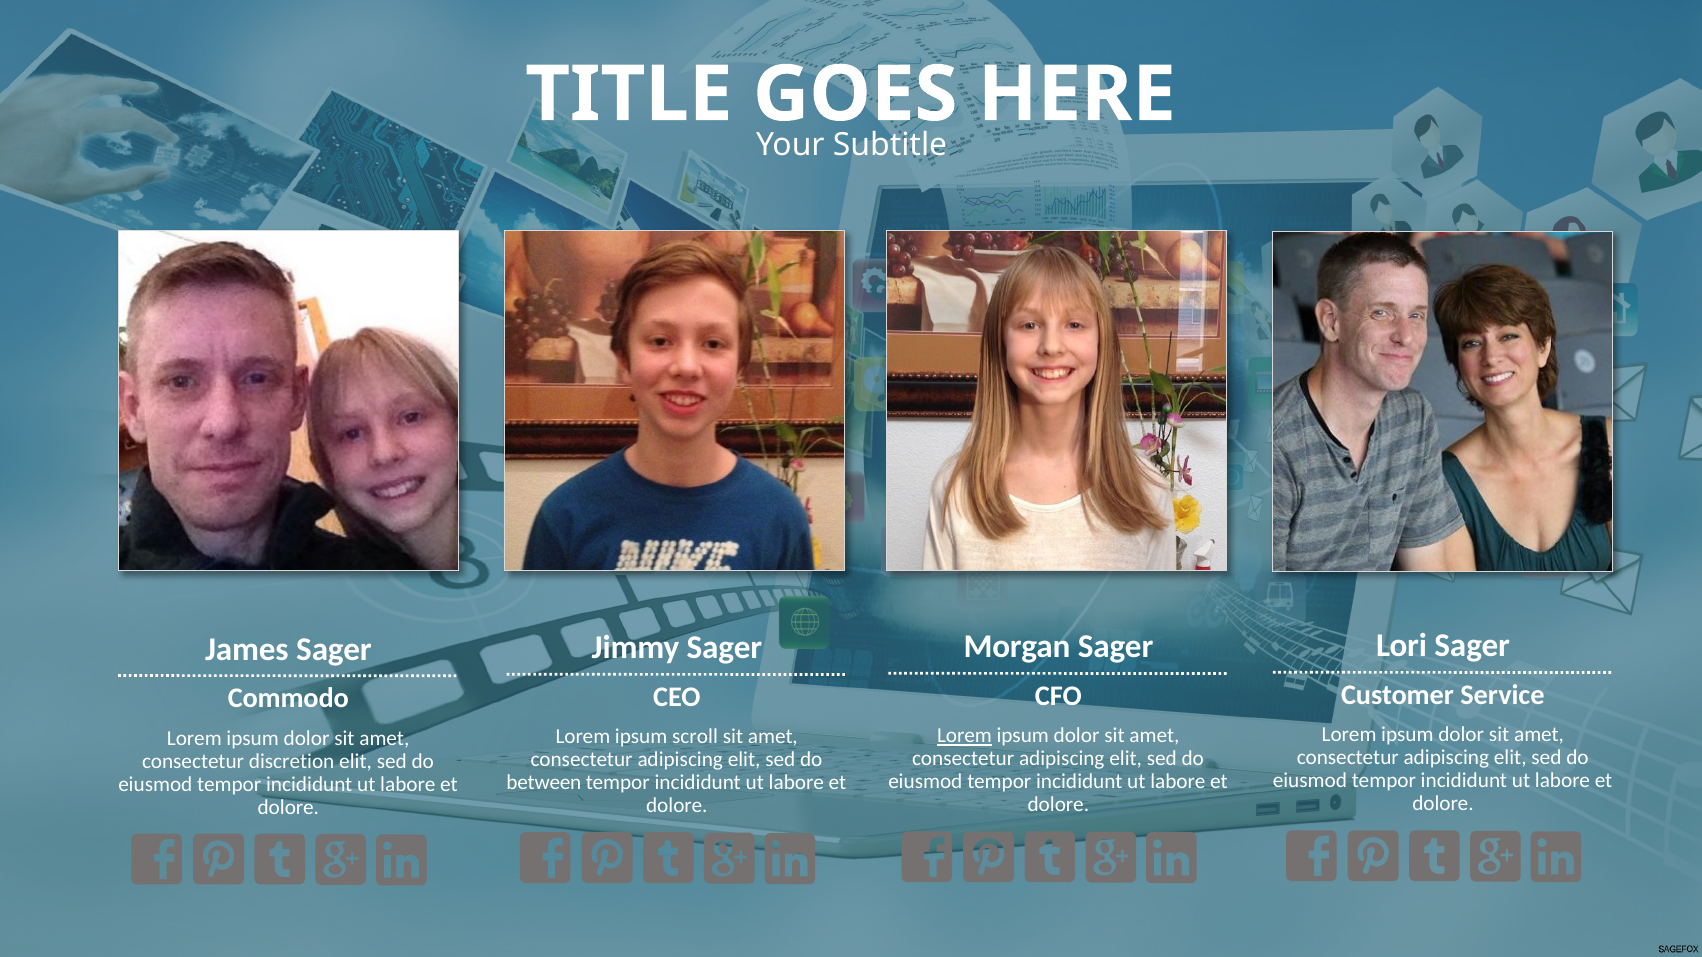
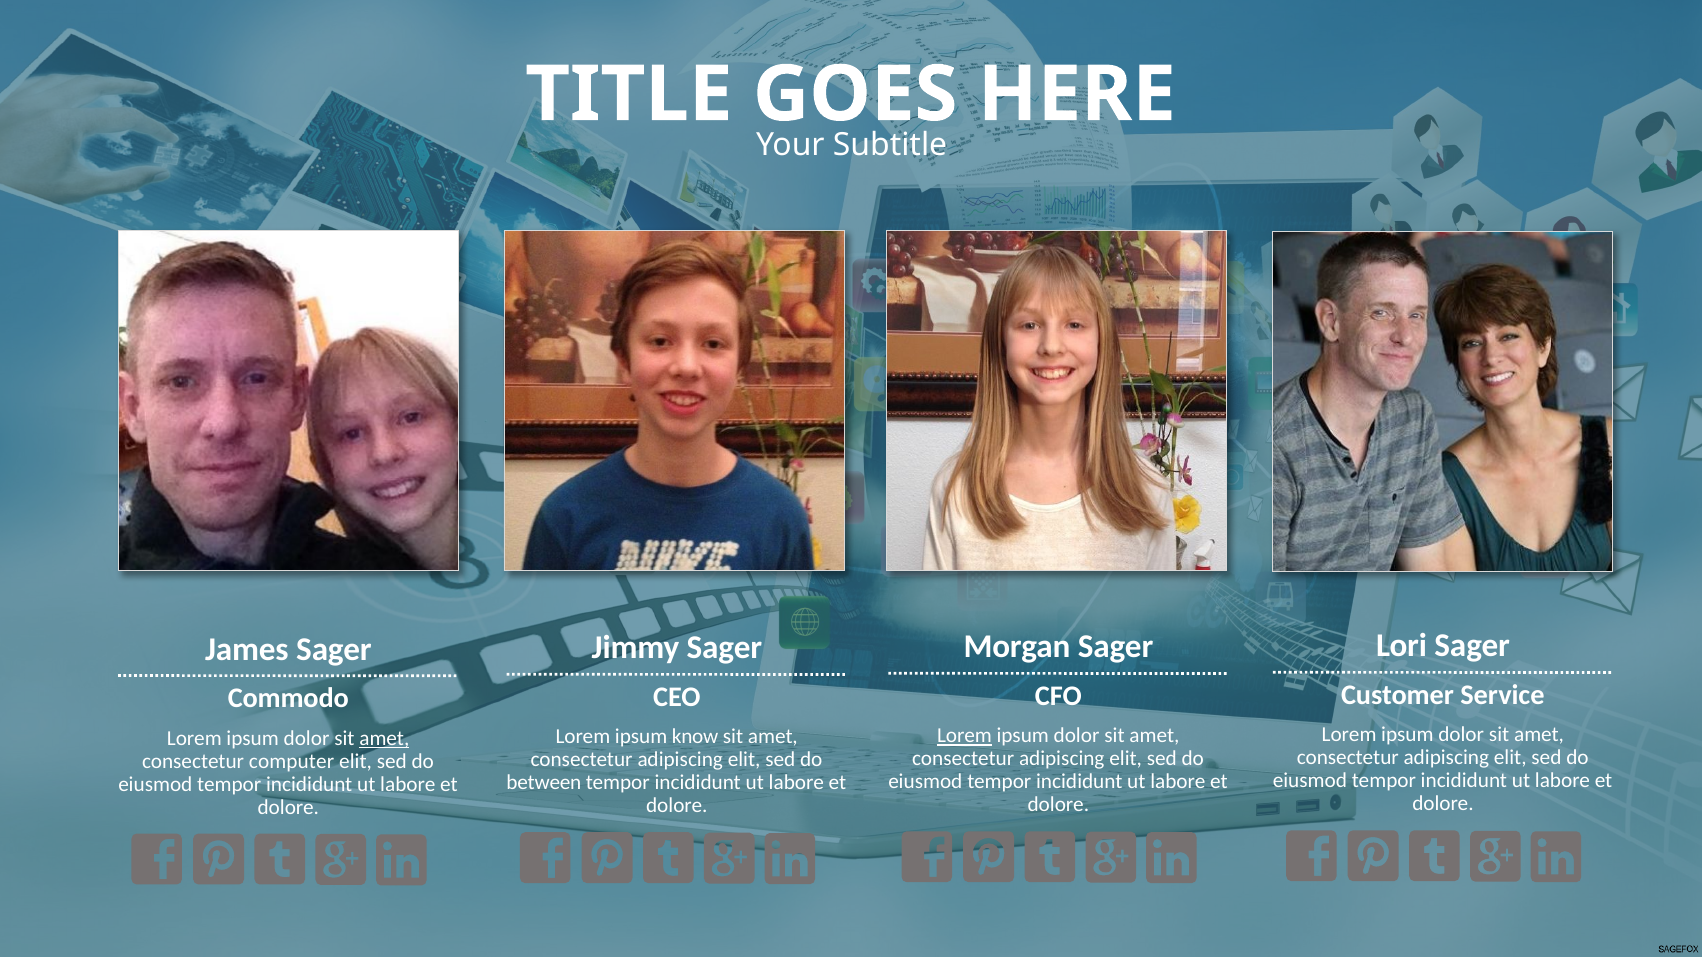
scroll: scroll -> know
amet at (384, 738) underline: none -> present
discretion: discretion -> computer
